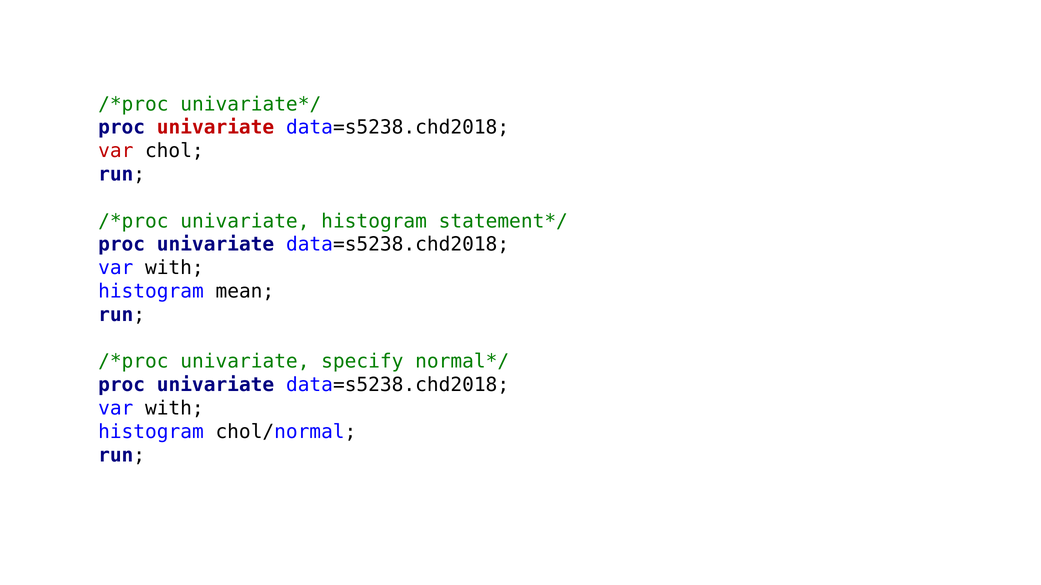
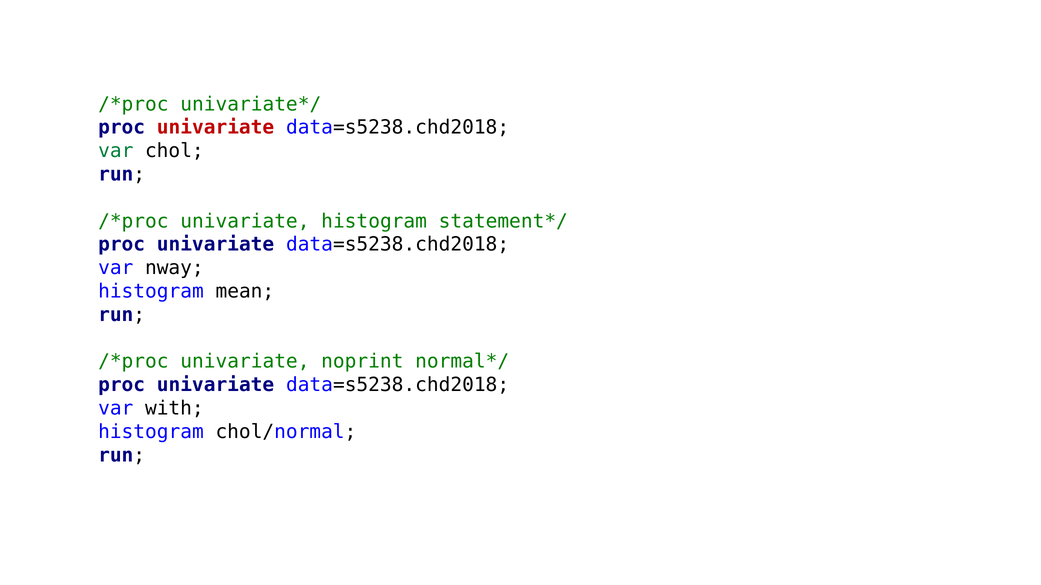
var at (116, 151) colour: red -> green
with at (174, 268): with -> nway
specify: specify -> noprint
